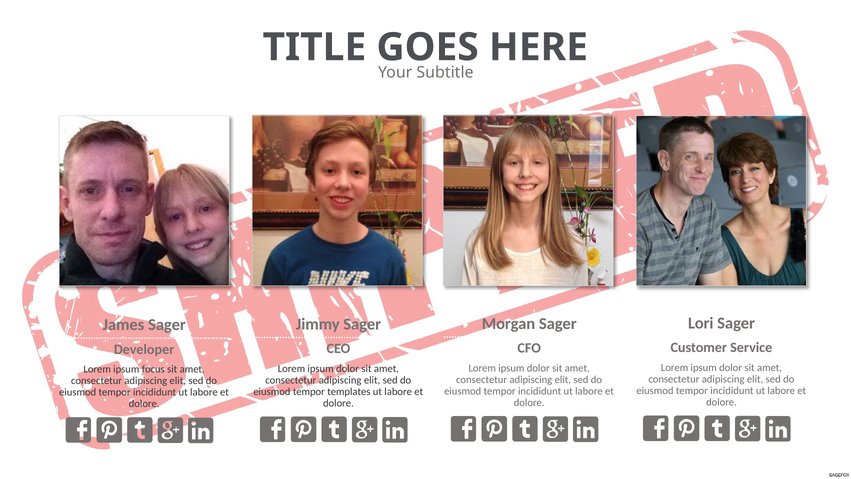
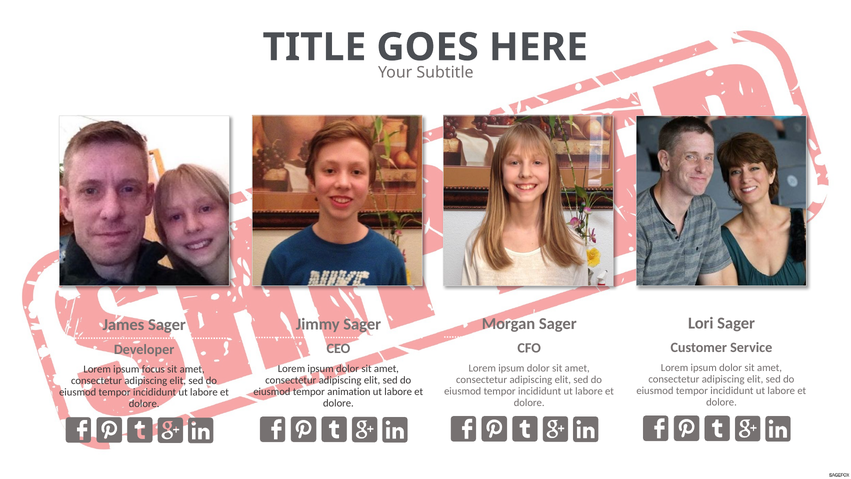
templates: templates -> animation
